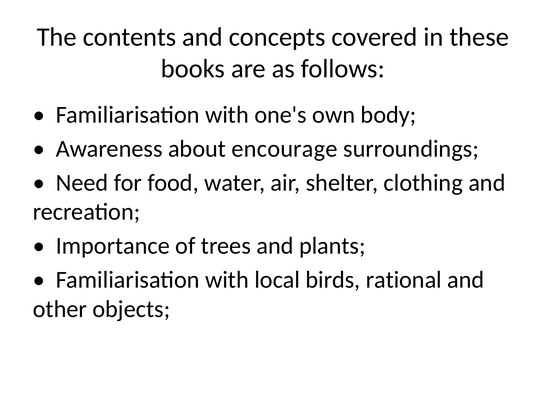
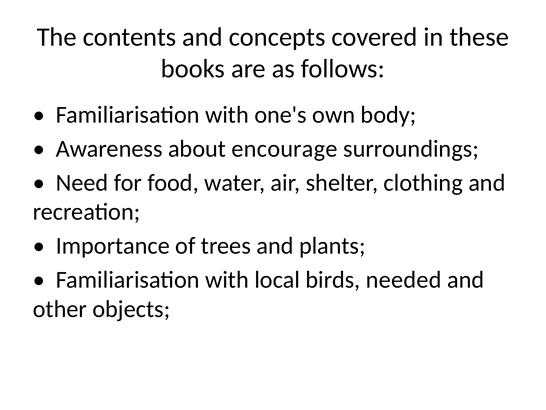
rational: rational -> needed
